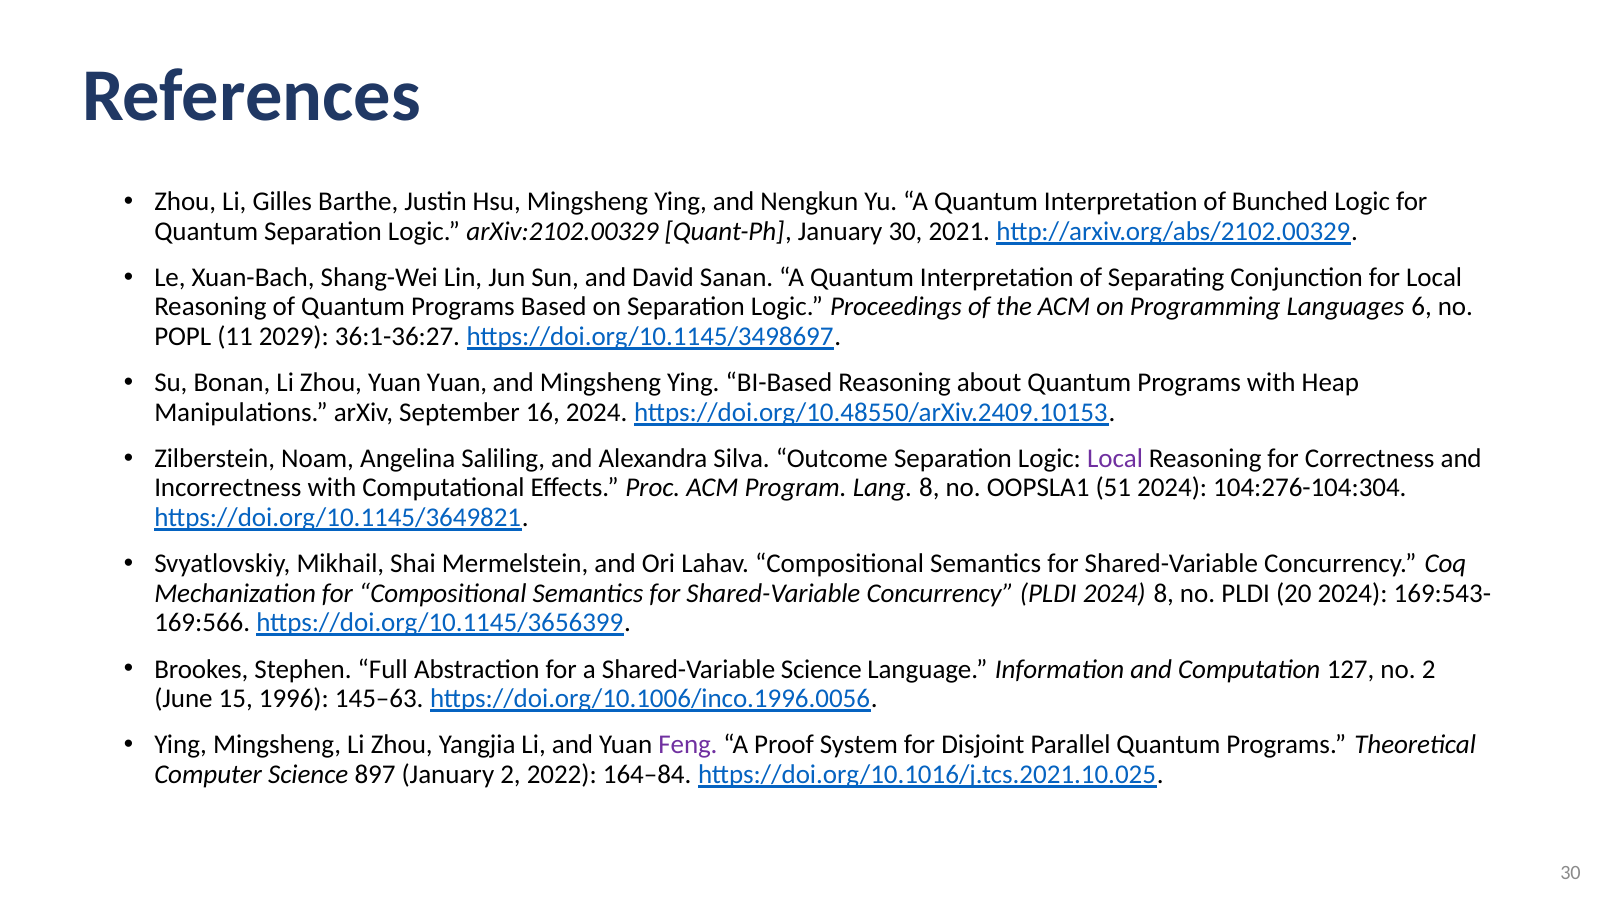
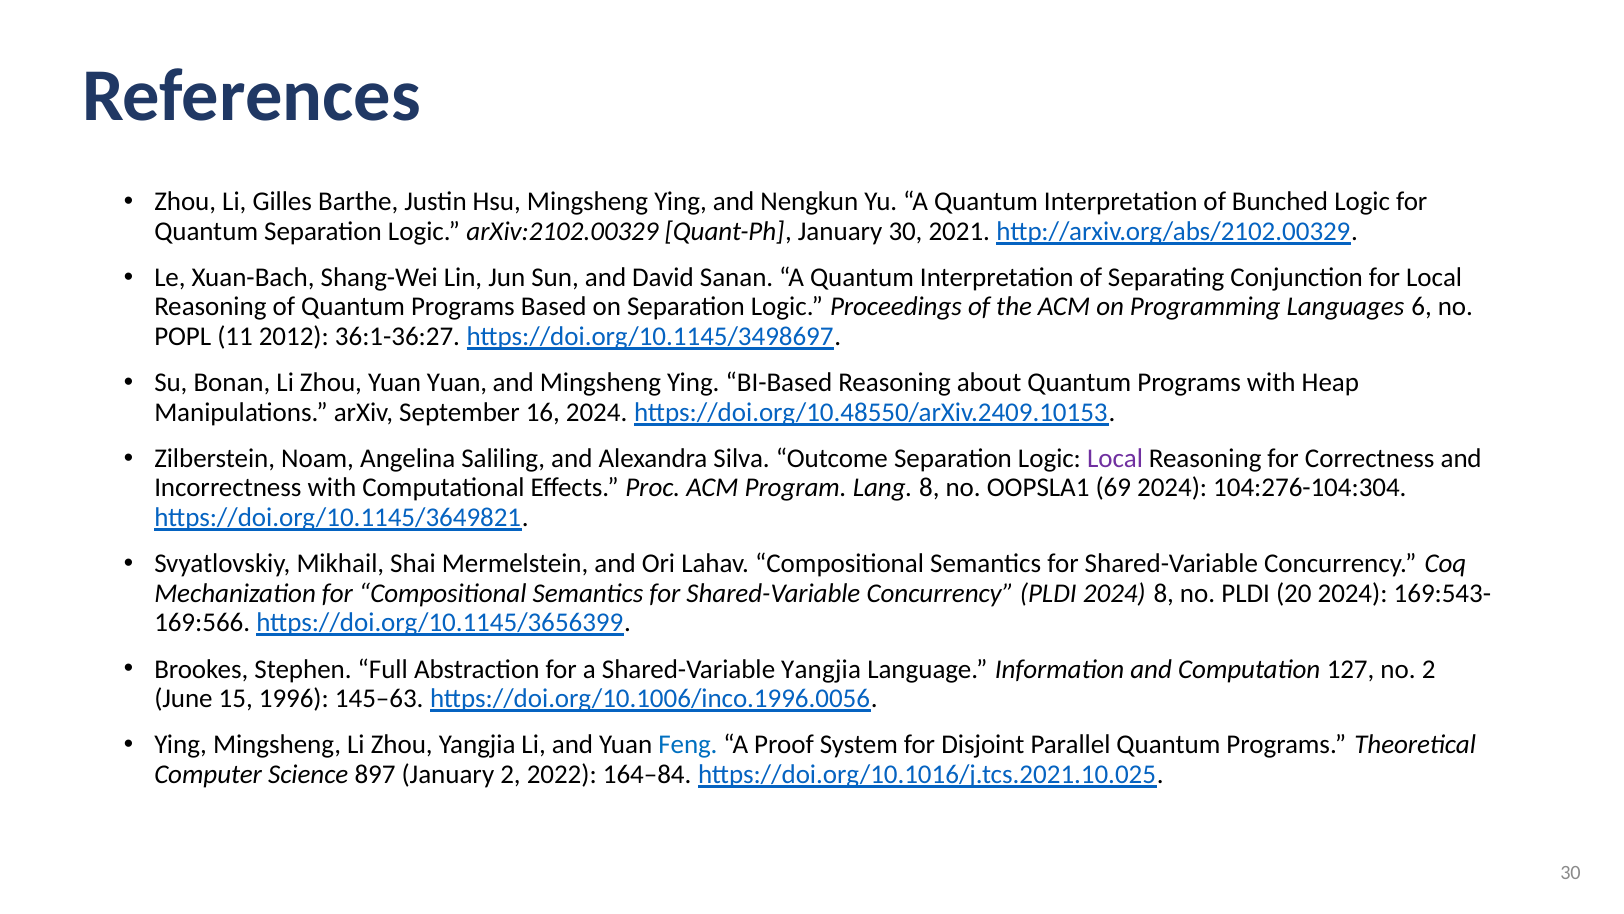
2029: 2029 -> 2012
51: 51 -> 69
Shared-Variable Science: Science -> Yangjia
Feng colour: purple -> blue
